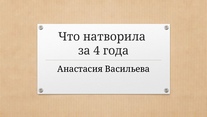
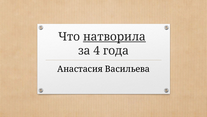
натворила underline: none -> present
